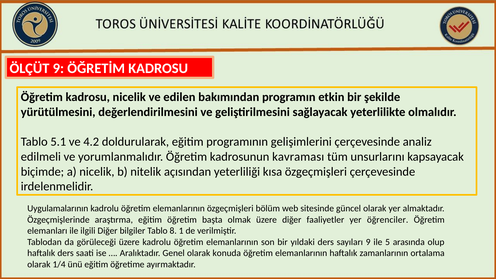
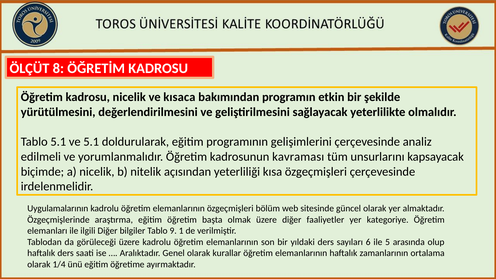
ÖLÇÜT 9: 9 -> 8
edilen: edilen -> kısaca
ve 4.2: 4.2 -> 5.1
öğrenciler: öğrenciler -> kategoriye
8: 8 -> 9
sayıları 9: 9 -> 6
konuda: konuda -> kurallar
